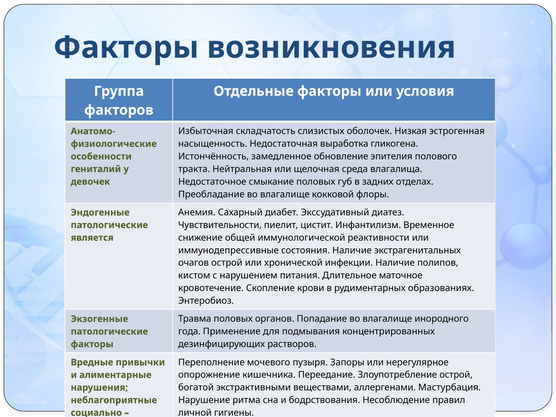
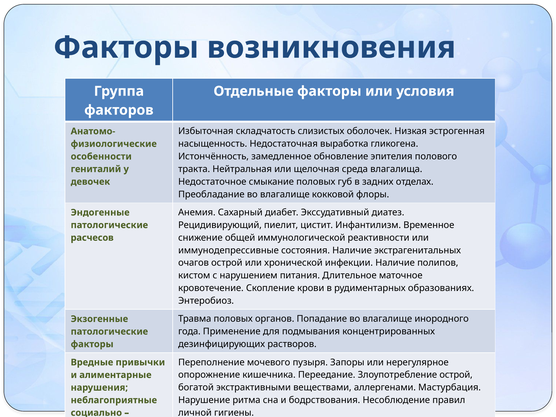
Чувствительности: Чувствительности -> Рецидивирующий
является: является -> расчесов
